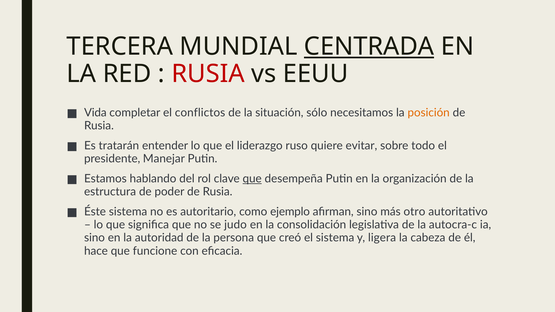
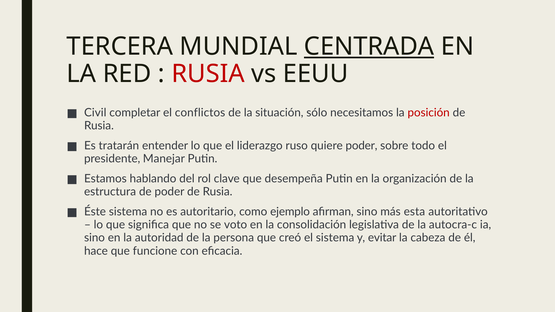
Vida: Vida -> Civil
posición colour: orange -> red
quiere evitar: evitar -> poder
que at (252, 179) underline: present -> none
otro: otro -> esta
judo: judo -> voto
ligera: ligera -> evitar
